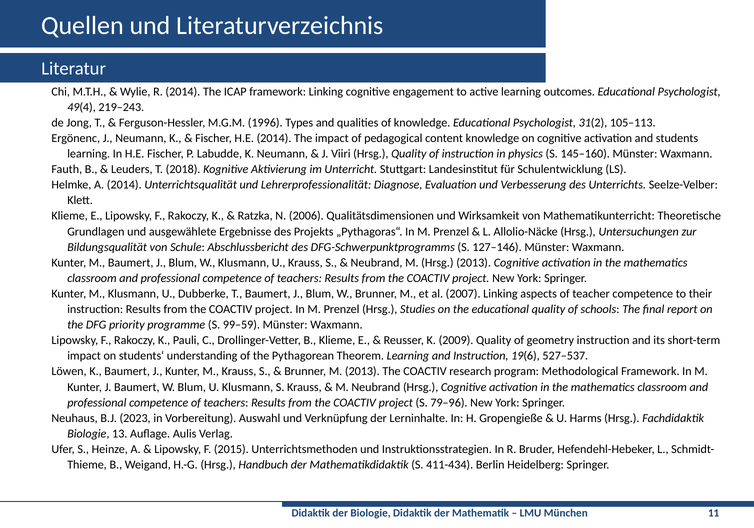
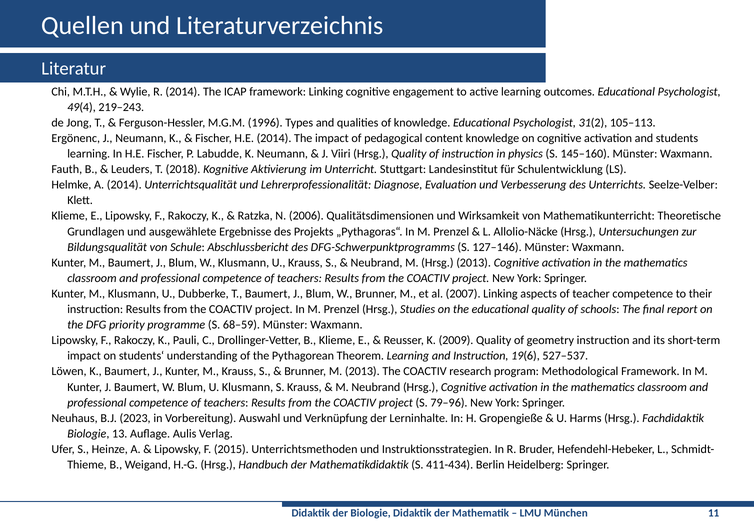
99–59: 99–59 -> 68–59
